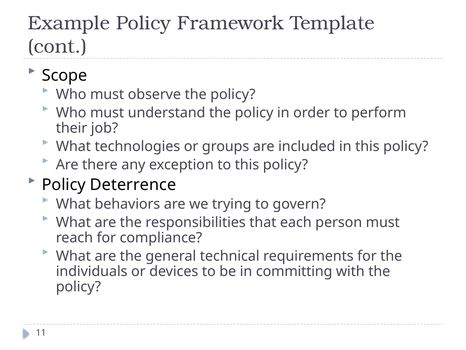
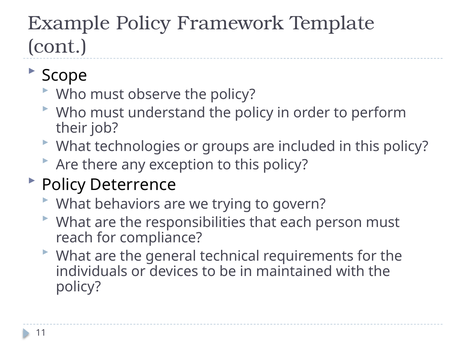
committing: committing -> maintained
